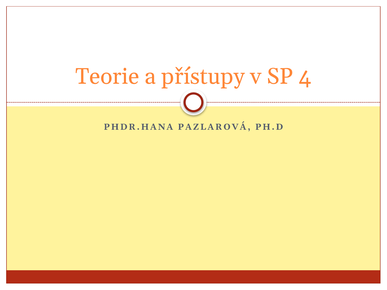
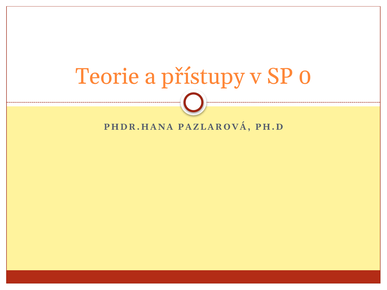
4: 4 -> 0
